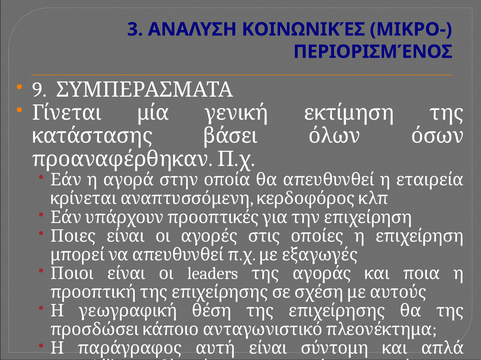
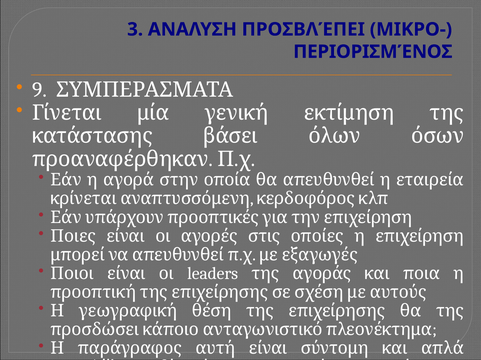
ΚΟΙΝΩΝΙΚΈΣ: ΚΟΙΝΩΝΙΚΈΣ -> ΠΡΟΣΒΛΈΠΕΙ
